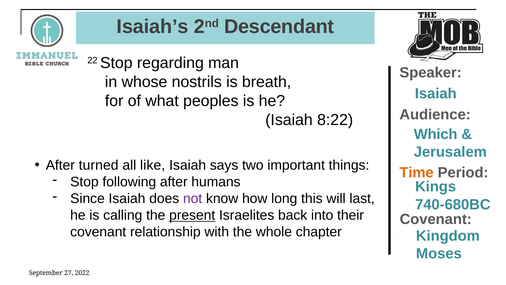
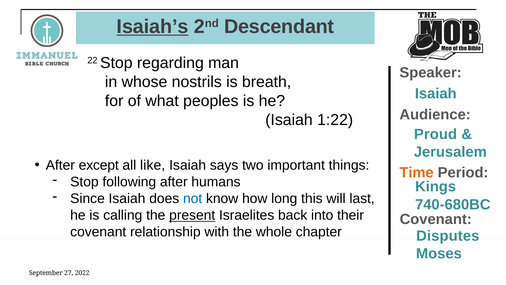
Isaiah’s underline: none -> present
8:22: 8:22 -> 1:22
Which: Which -> Proud
turned: turned -> except
not colour: purple -> blue
Kingdom: Kingdom -> Disputes
